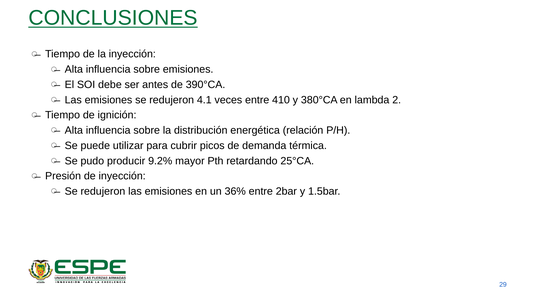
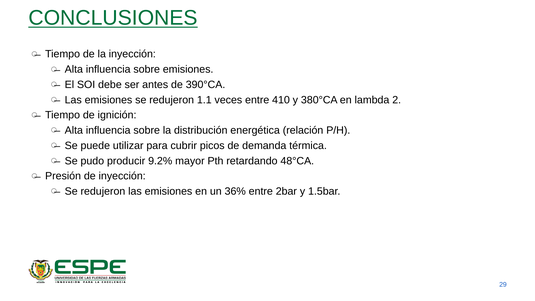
4.1: 4.1 -> 1.1
25°CA: 25°CA -> 48°CA
